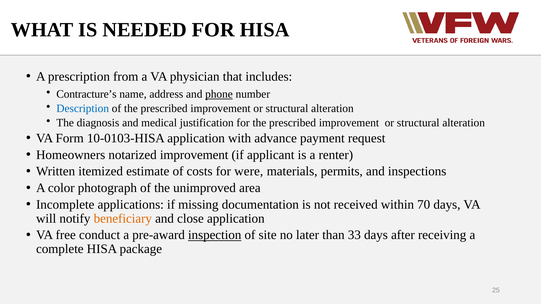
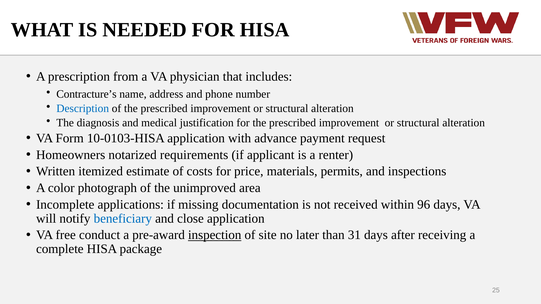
phone underline: present -> none
notarized improvement: improvement -> requirements
were: were -> price
70: 70 -> 96
beneficiary colour: orange -> blue
33: 33 -> 31
